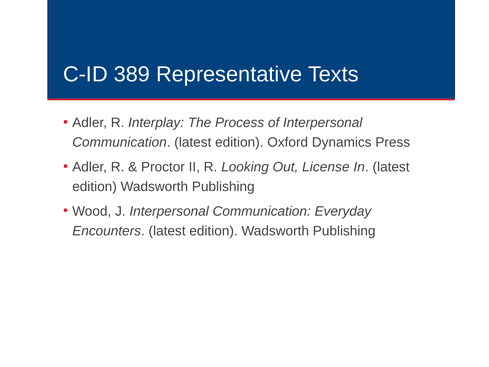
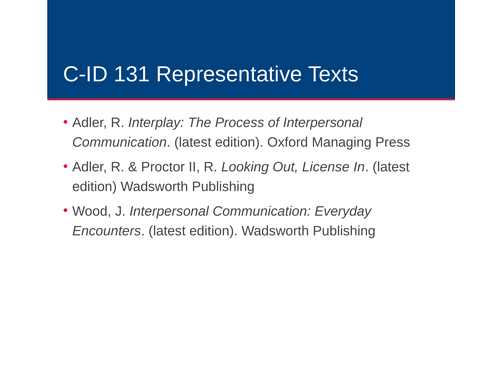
389: 389 -> 131
Dynamics: Dynamics -> Managing
